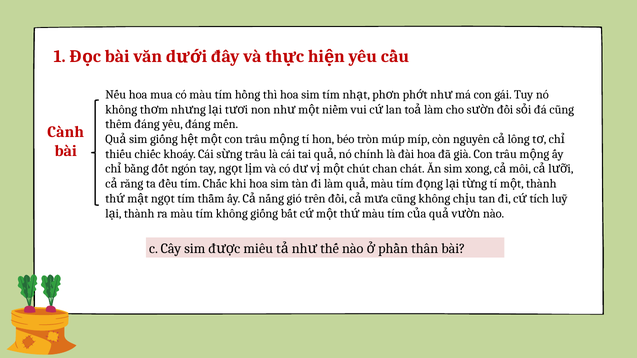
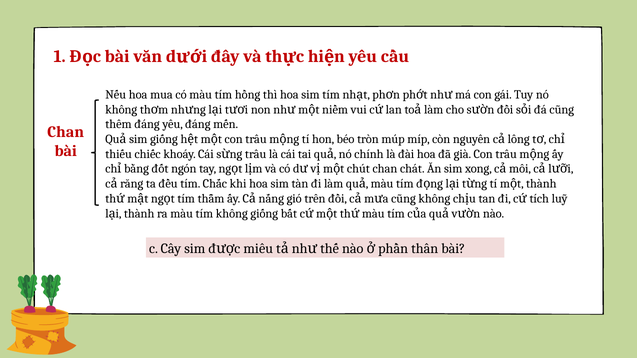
Cành at (66, 132): Cành -> Chan
